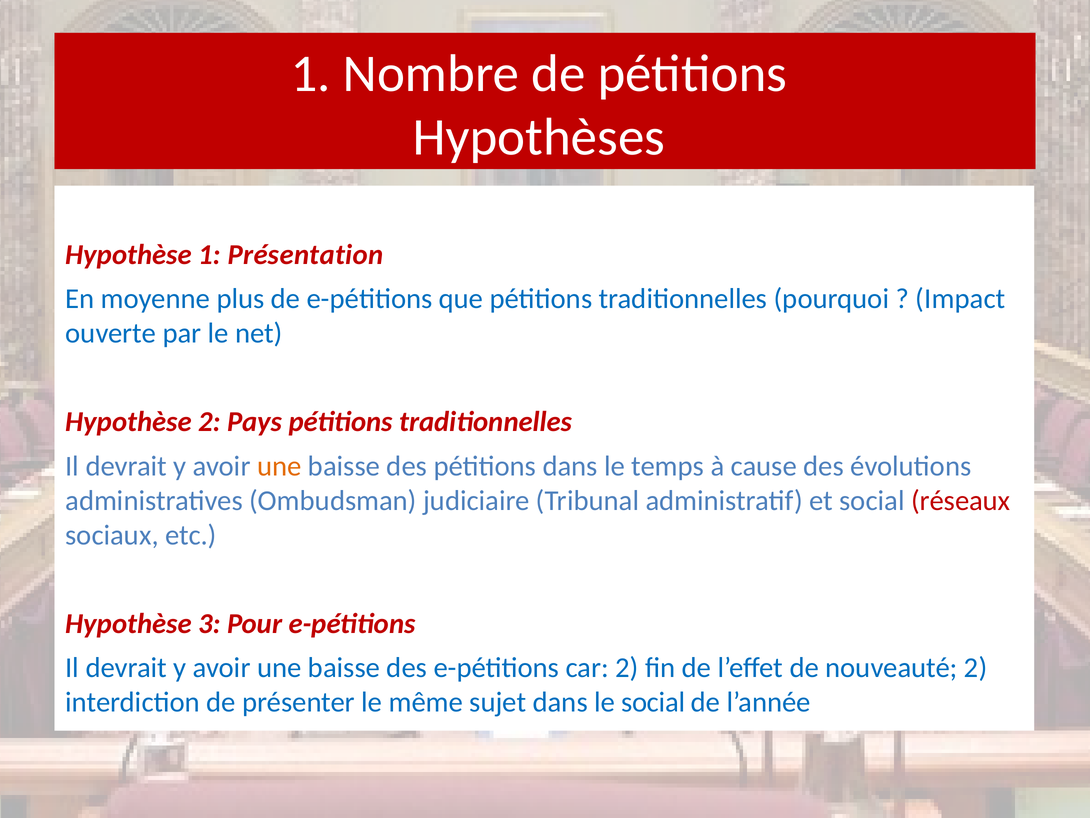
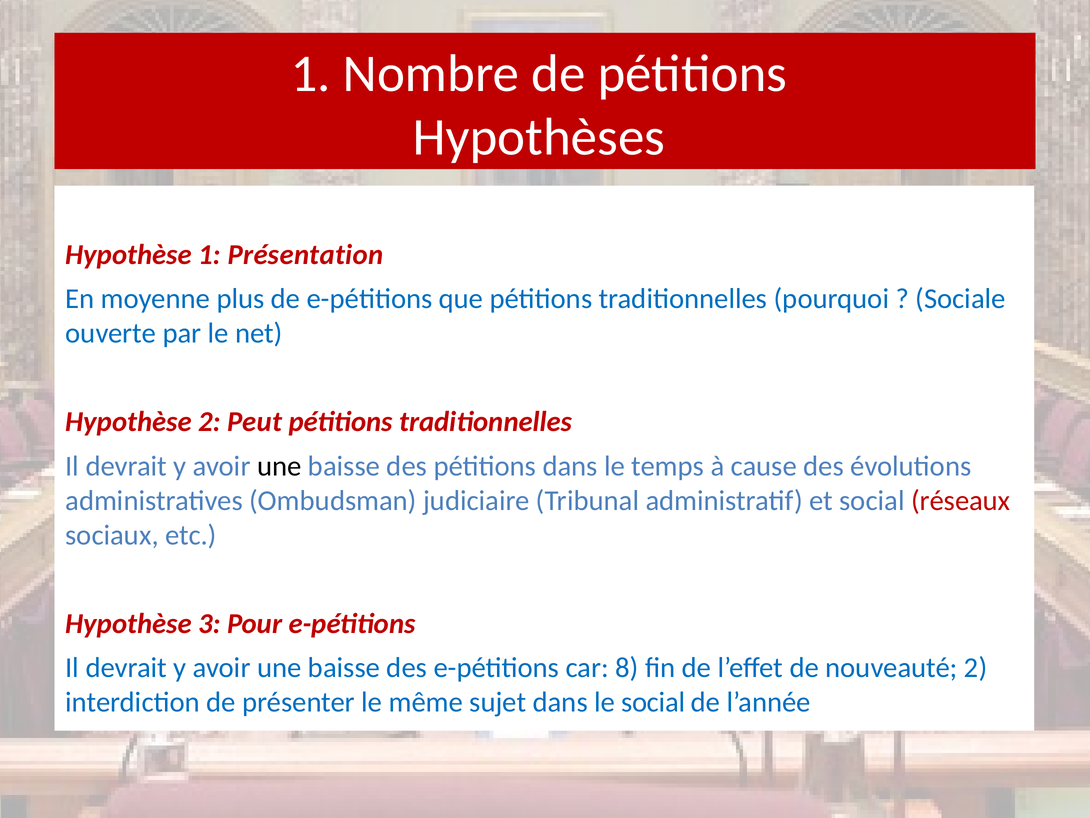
Impact: Impact -> Sociale
Pays: Pays -> Peut
une at (279, 466) colour: orange -> black
car 2: 2 -> 8
